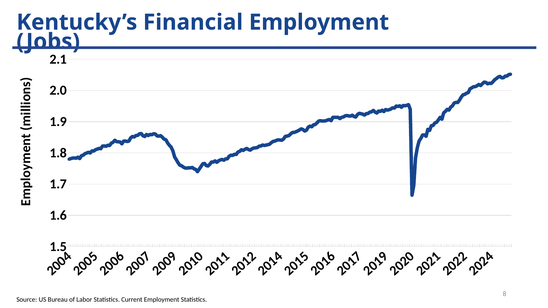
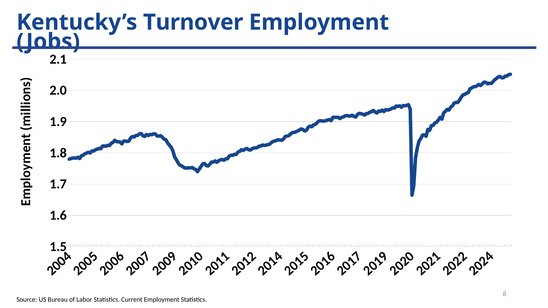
Financial: Financial -> Turnover
